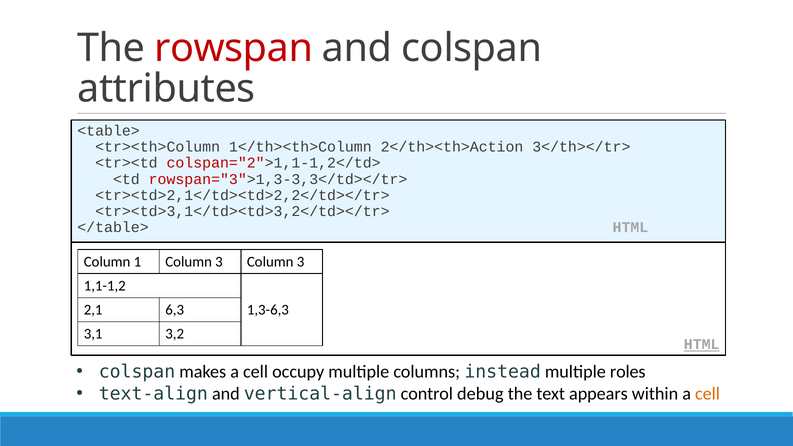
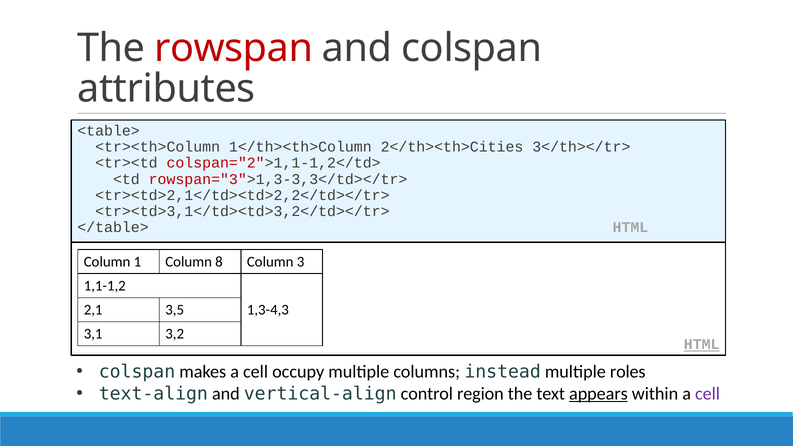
2</th><th>Action: 2</th><th>Action -> 2</th><th>Cities
1 Column 3: 3 -> 8
6,3: 6,3 -> 3,5
1,3-6,3: 1,3-6,3 -> 1,3-4,3
debug: debug -> region
appears underline: none -> present
cell at (708, 394) colour: orange -> purple
